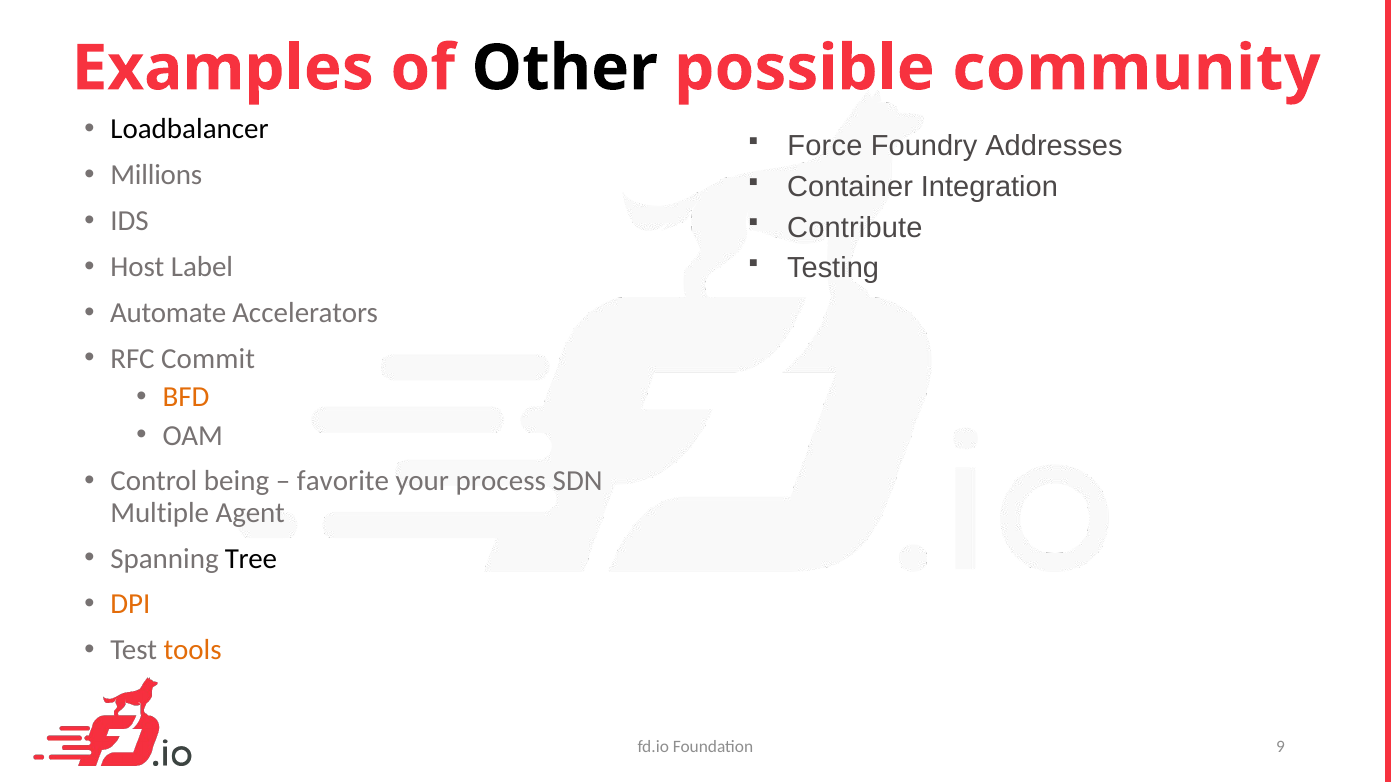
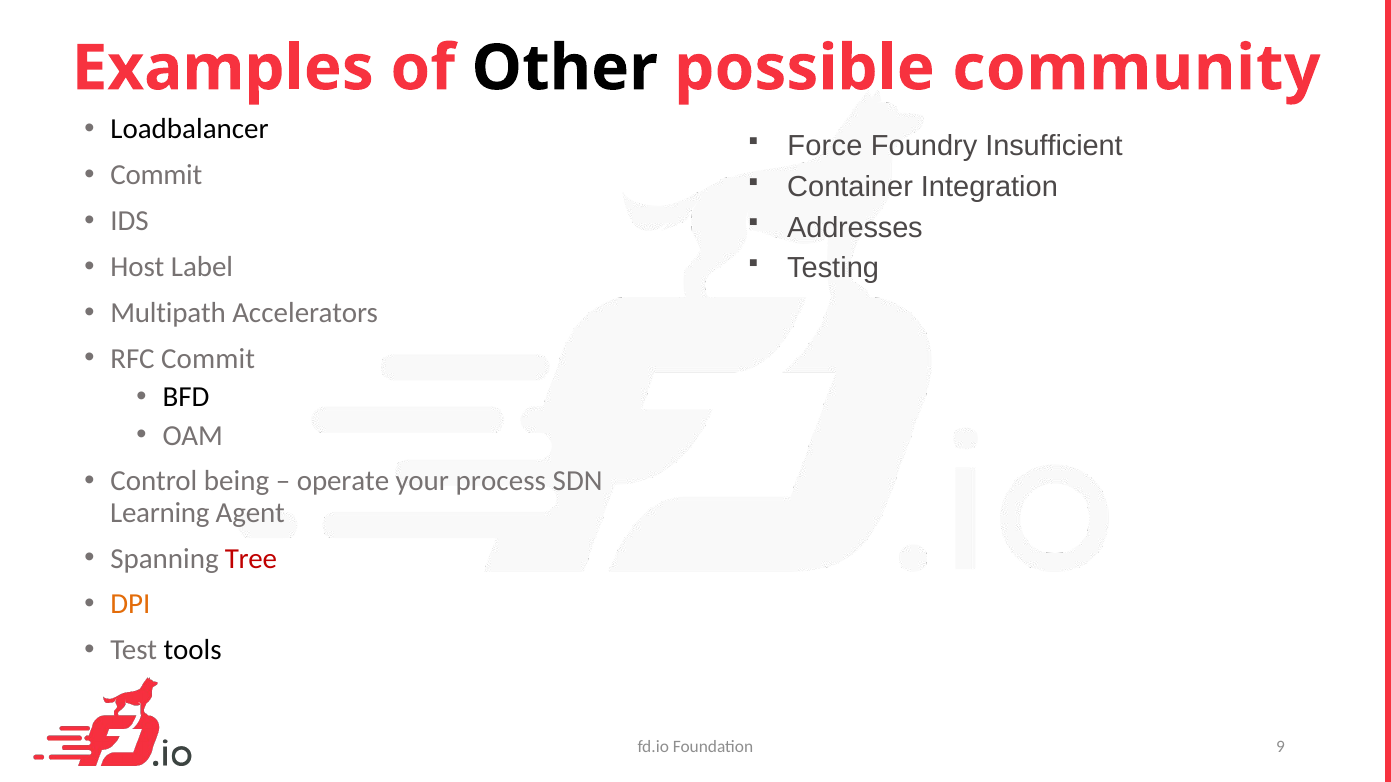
Addresses: Addresses -> Insufficient
Millions at (156, 175): Millions -> Commit
Contribute: Contribute -> Addresses
Automate: Automate -> Multipath
BFD colour: orange -> black
favorite: favorite -> operate
Multiple: Multiple -> Learning
Tree colour: black -> red
tools colour: orange -> black
